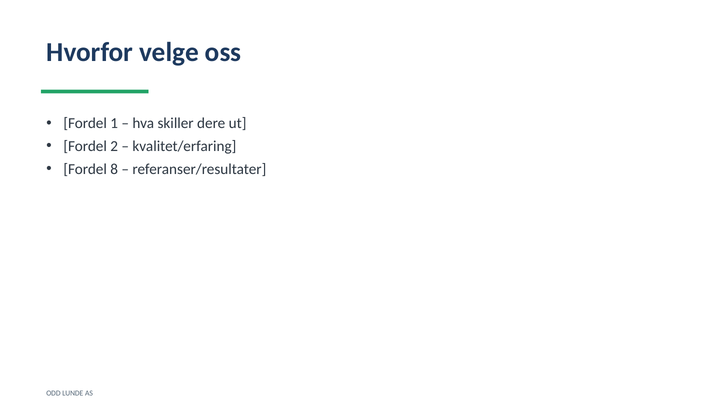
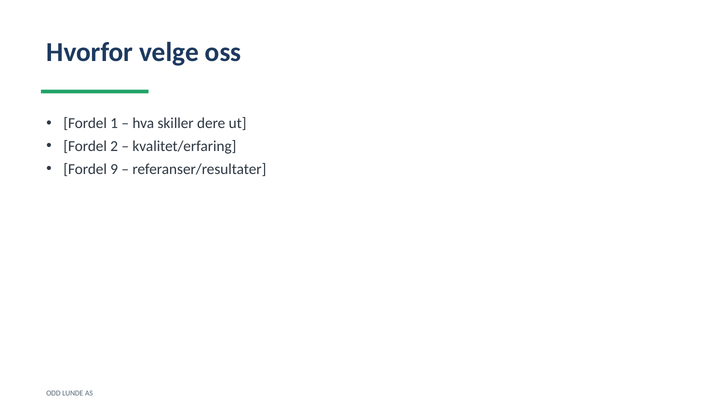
8: 8 -> 9
